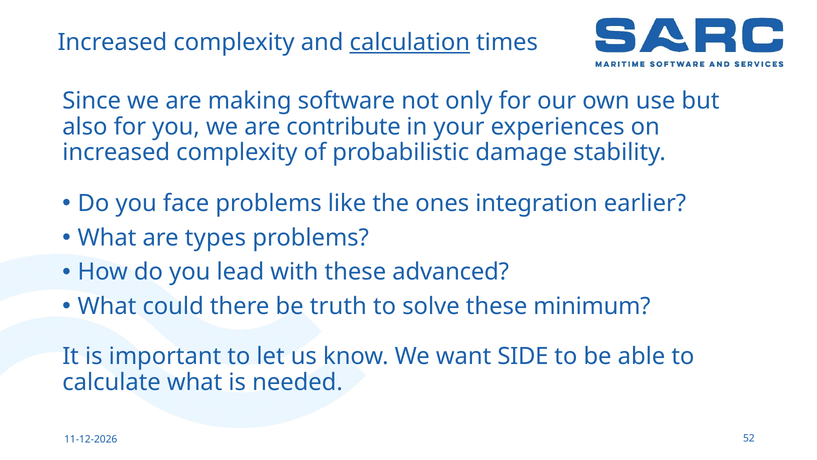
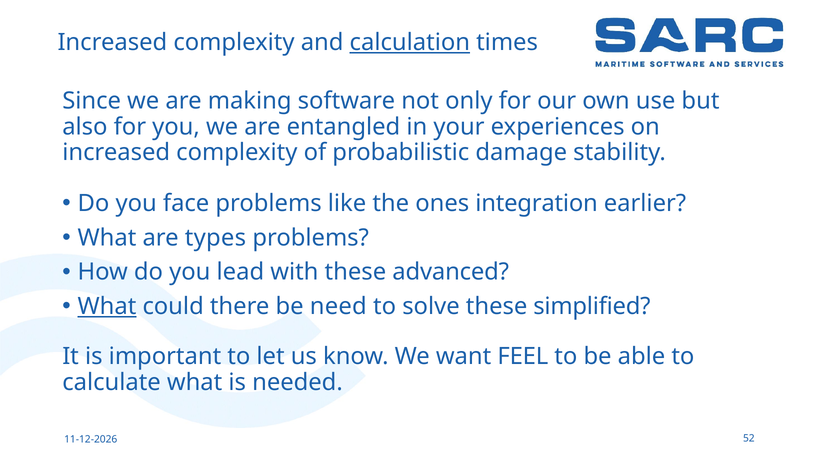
contribute: contribute -> entangled
What at (107, 306) underline: none -> present
truth: truth -> need
minimum: minimum -> simplified
SIDE: SIDE -> FEEL
